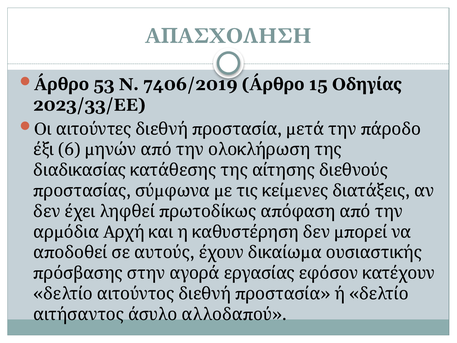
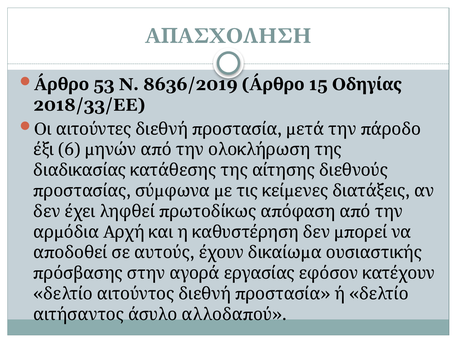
7406/2019: 7406/2019 -> 8636/2019
2023/33/ΕΕ: 2023/33/ΕΕ -> 2018/33/ΕΕ
